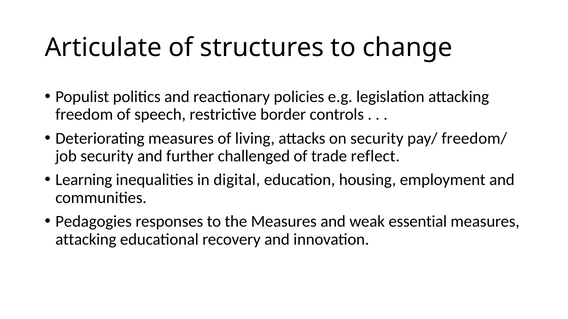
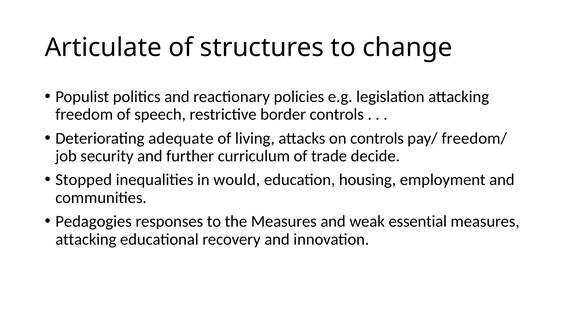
Deteriorating measures: measures -> adequate
on security: security -> controls
challenged: challenged -> curriculum
reflect: reflect -> decide
Learning: Learning -> Stopped
digital: digital -> would
